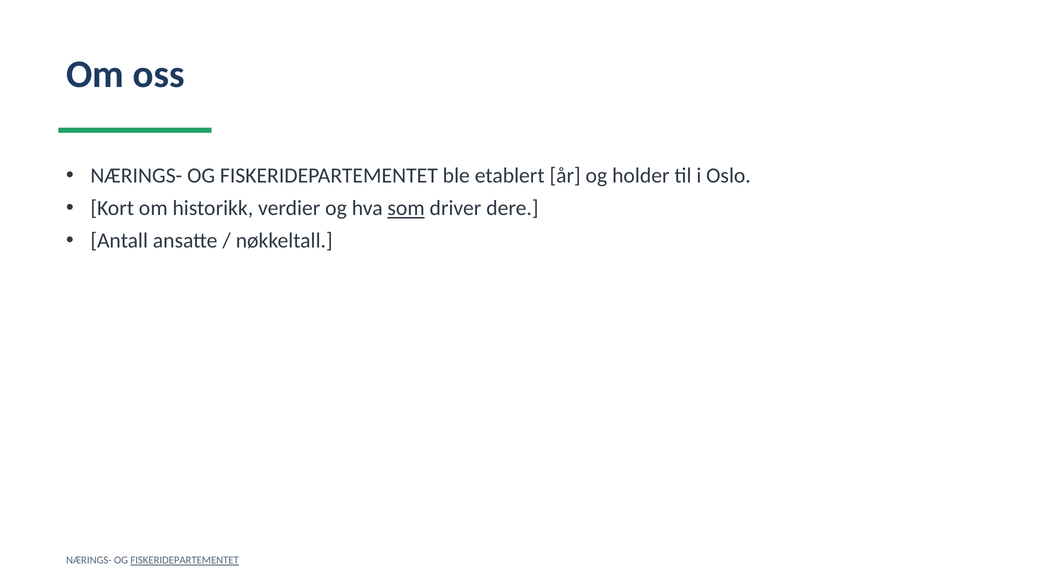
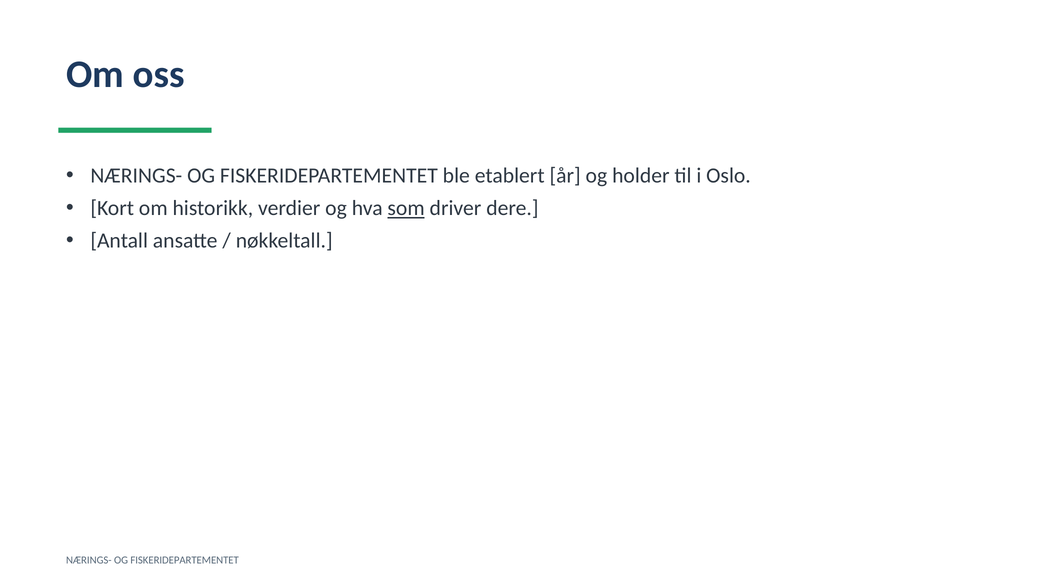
FISKERIDEPARTEMENTET at (185, 560) underline: present -> none
